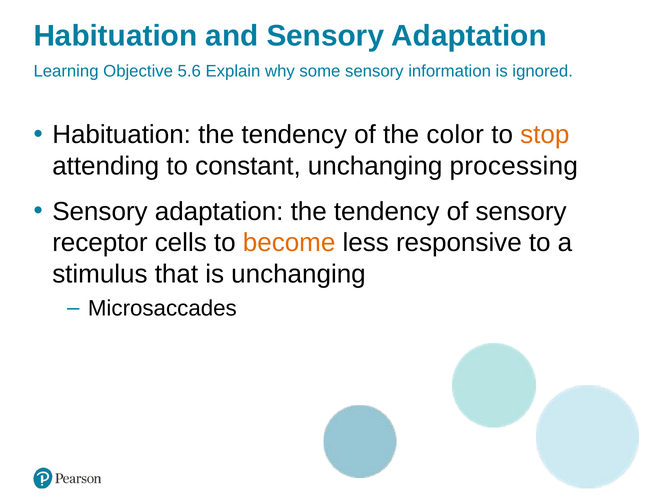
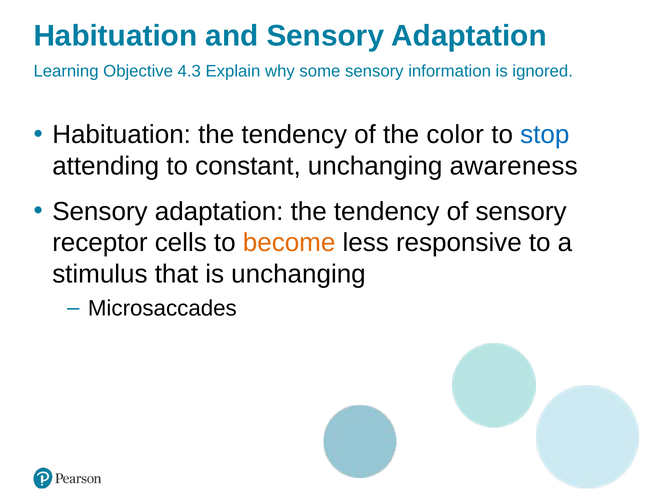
5.6: 5.6 -> 4.3
stop colour: orange -> blue
processing: processing -> awareness
